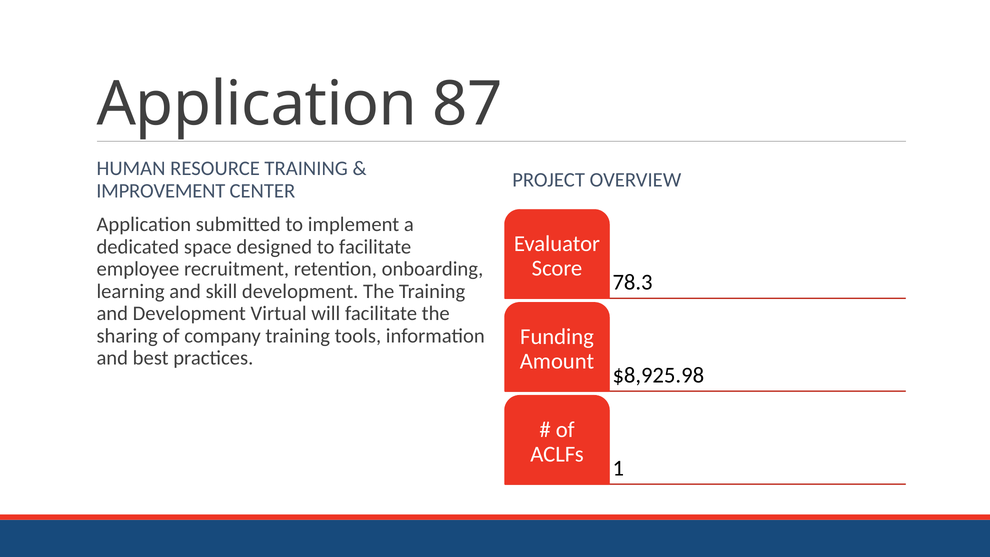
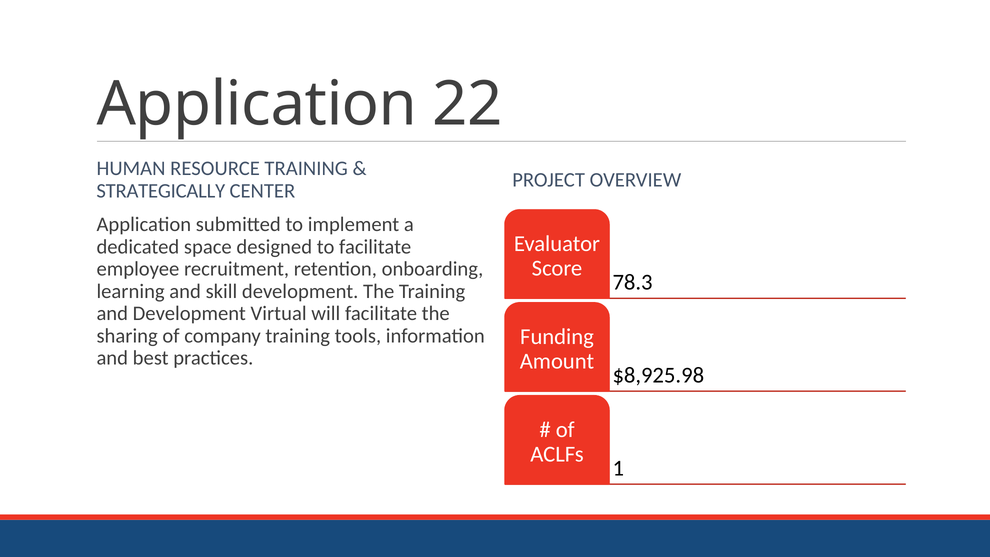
87: 87 -> 22
IMPROVEMENT: IMPROVEMENT -> STRATEGICALLY
